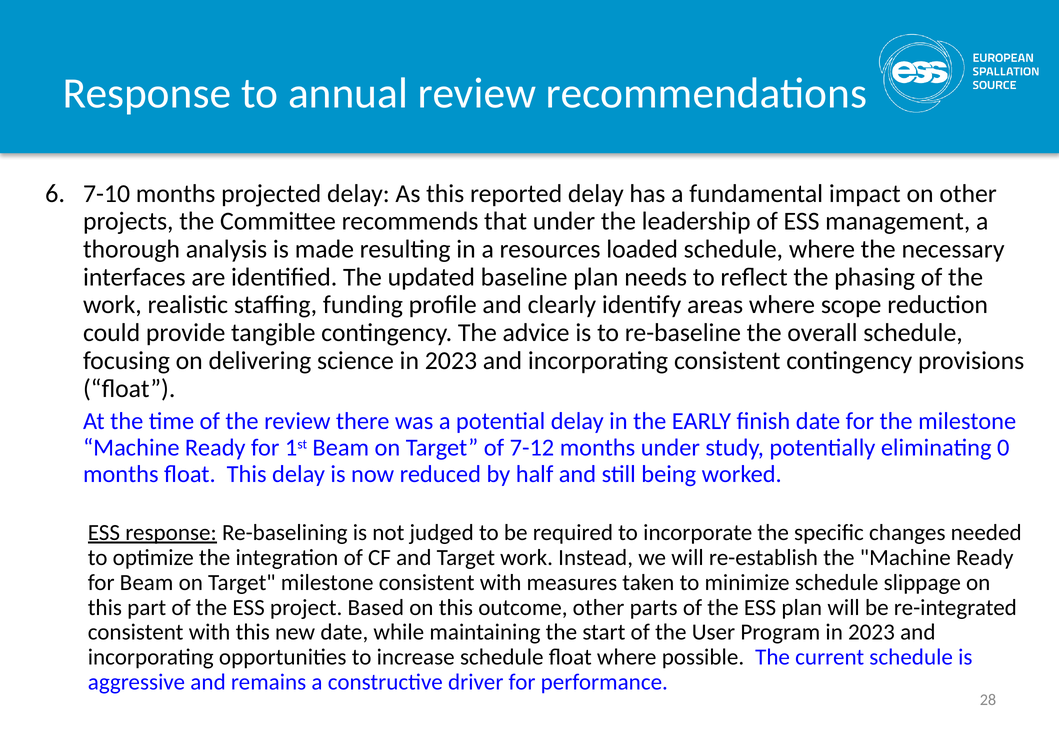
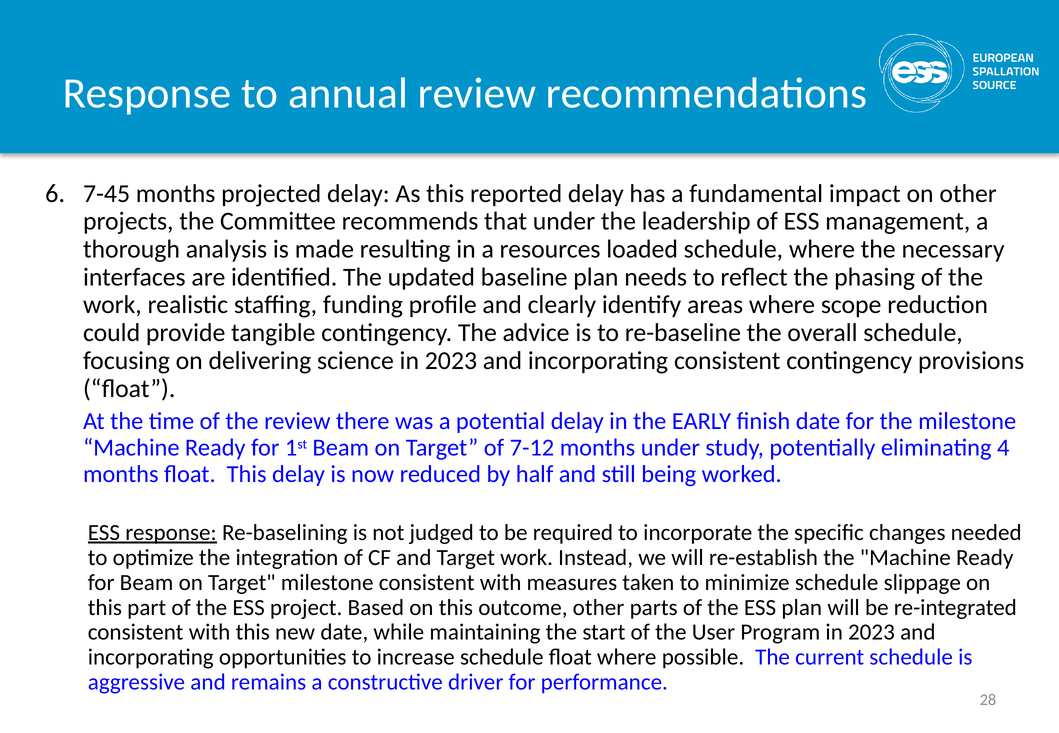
7-10: 7-10 -> 7-45
0: 0 -> 4
